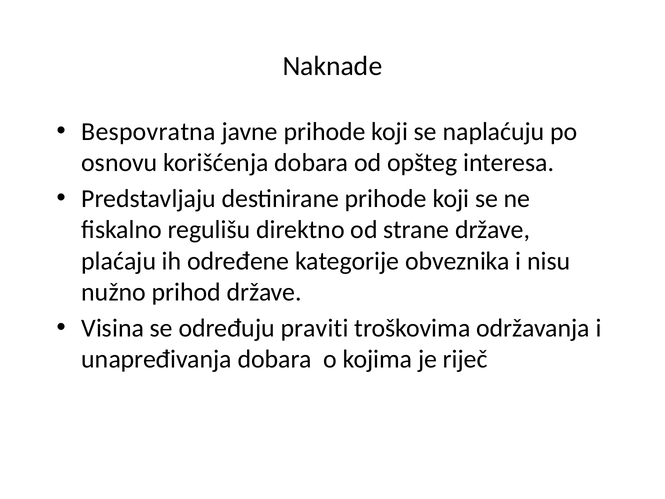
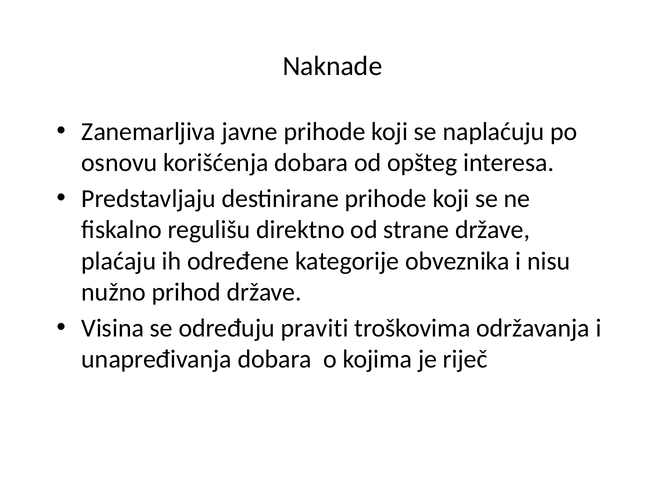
Bespovratna: Bespovratna -> Zanemarljiva
